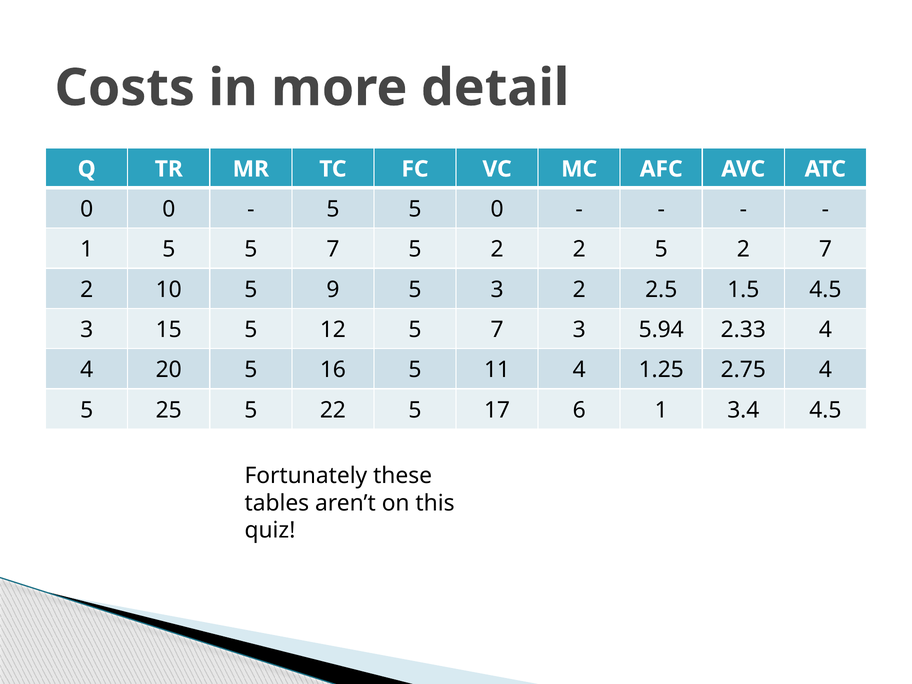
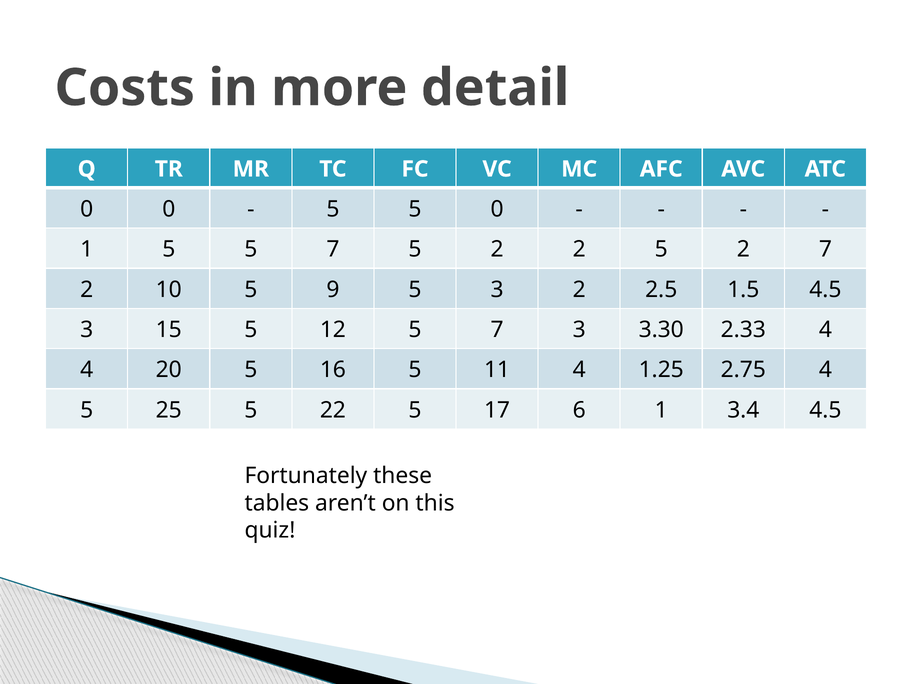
5.94: 5.94 -> 3.30
